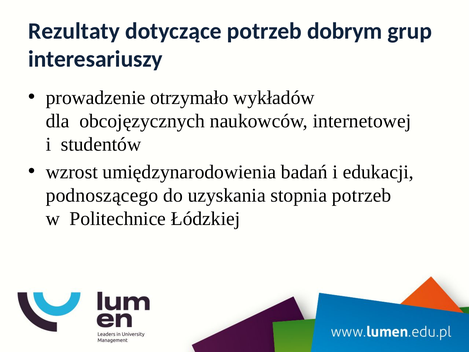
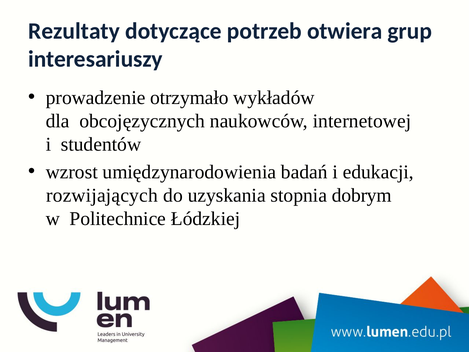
dobrym: dobrym -> otwiera
podnoszącego: podnoszącego -> rozwijających
stopnia potrzeb: potrzeb -> dobrym
